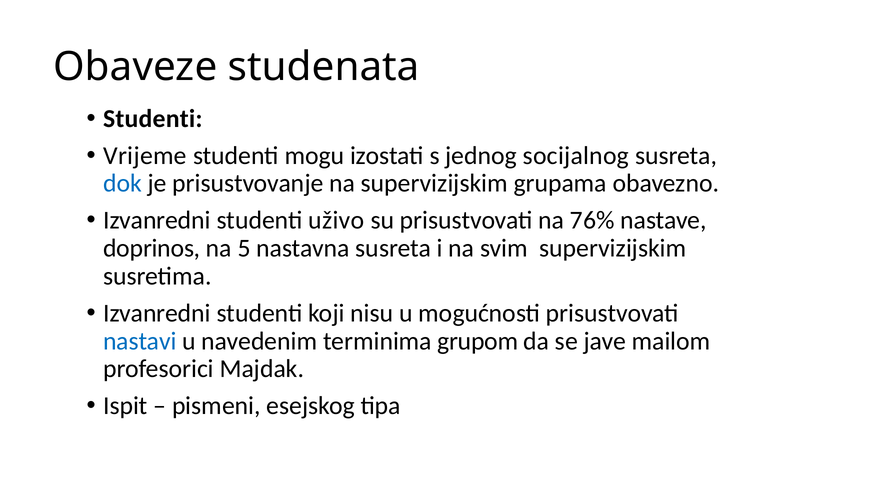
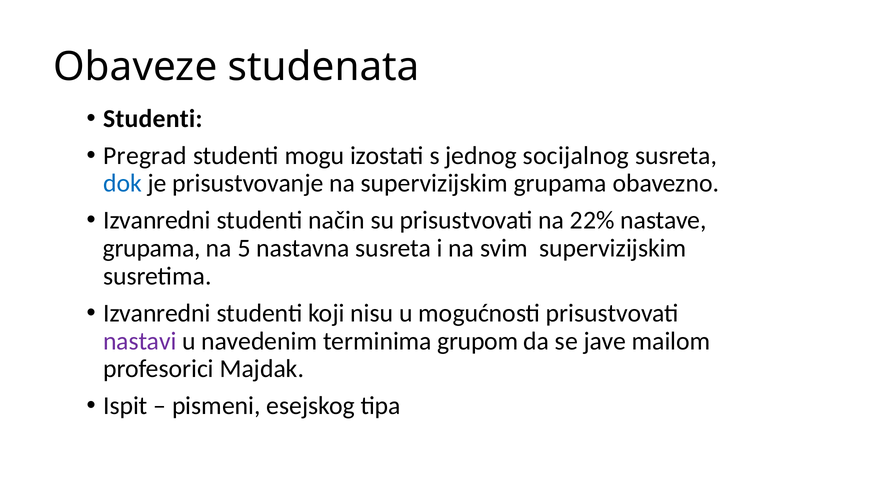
Vrijeme: Vrijeme -> Pregrad
uživo: uživo -> način
76%: 76% -> 22%
doprinos at (152, 248): doprinos -> grupama
nastavi colour: blue -> purple
